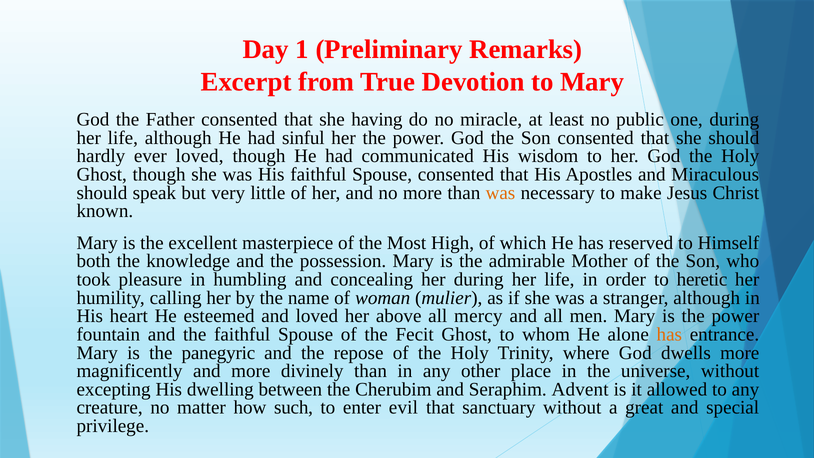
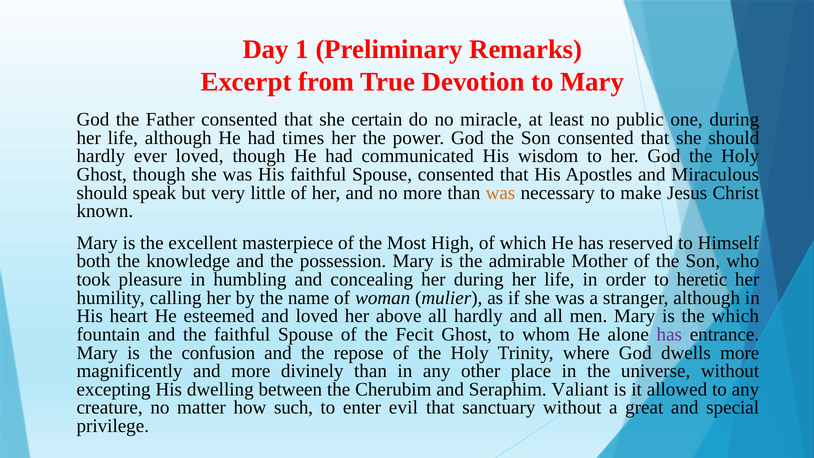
having: having -> certain
sinful: sinful -> times
all mercy: mercy -> hardly
is the power: power -> which
has at (669, 334) colour: orange -> purple
panegyric: panegyric -> confusion
Advent: Advent -> Valiant
